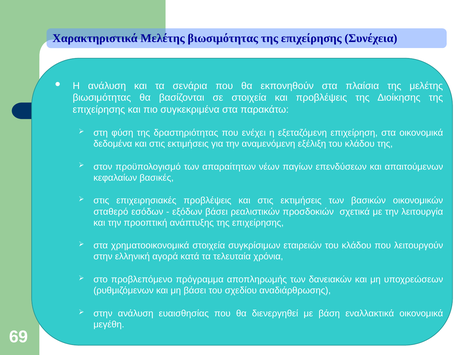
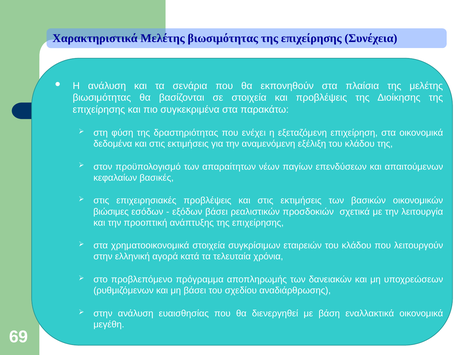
σταθερό: σταθερό -> βιώσιμες
